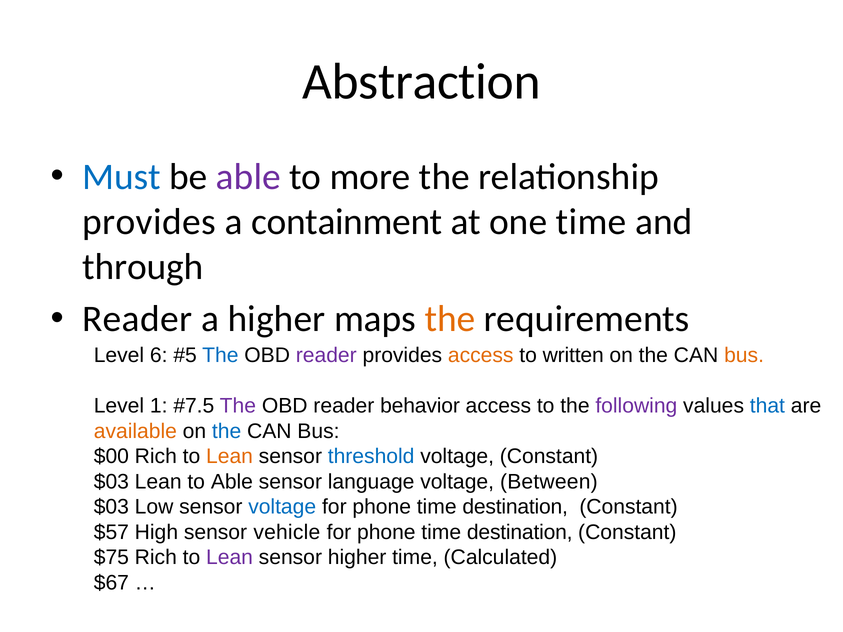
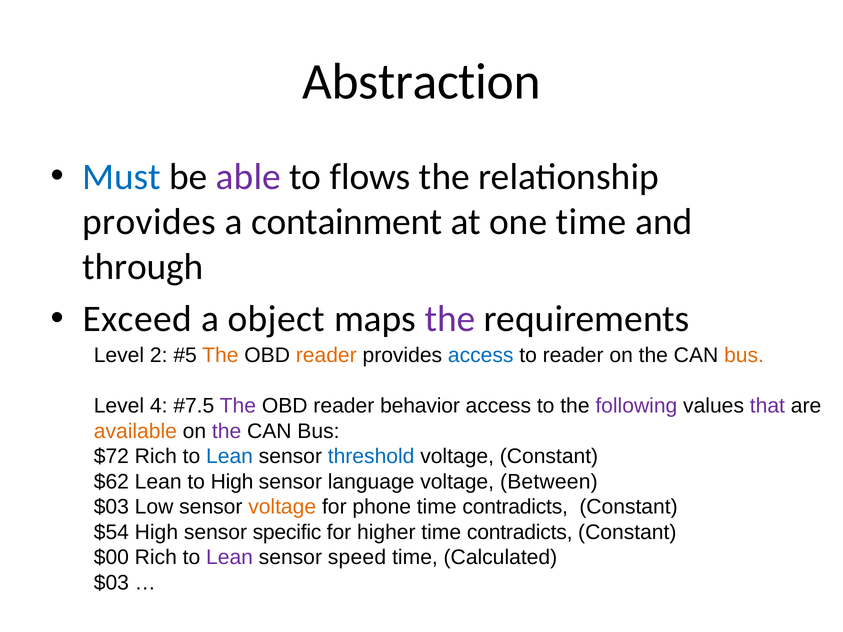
more: more -> flows
Reader at (137, 319): Reader -> Exceed
a higher: higher -> object
the at (450, 319) colour: orange -> purple
6: 6 -> 2
The at (220, 355) colour: blue -> orange
reader at (326, 355) colour: purple -> orange
access at (481, 355) colour: orange -> blue
to written: written -> reader
1: 1 -> 4
that colour: blue -> purple
the at (227, 431) colour: blue -> purple
$00: $00 -> $72
Lean at (230, 457) colour: orange -> blue
$03 at (111, 482): $03 -> $62
to Able: Able -> High
voltage at (282, 507) colour: blue -> orange
destination at (515, 507): destination -> contradicts
$57: $57 -> $54
vehicle: vehicle -> specific
phone at (386, 532): phone -> higher
destination at (520, 532): destination -> contradicts
$75: $75 -> $00
sensor higher: higher -> speed
$67 at (111, 583): $67 -> $03
